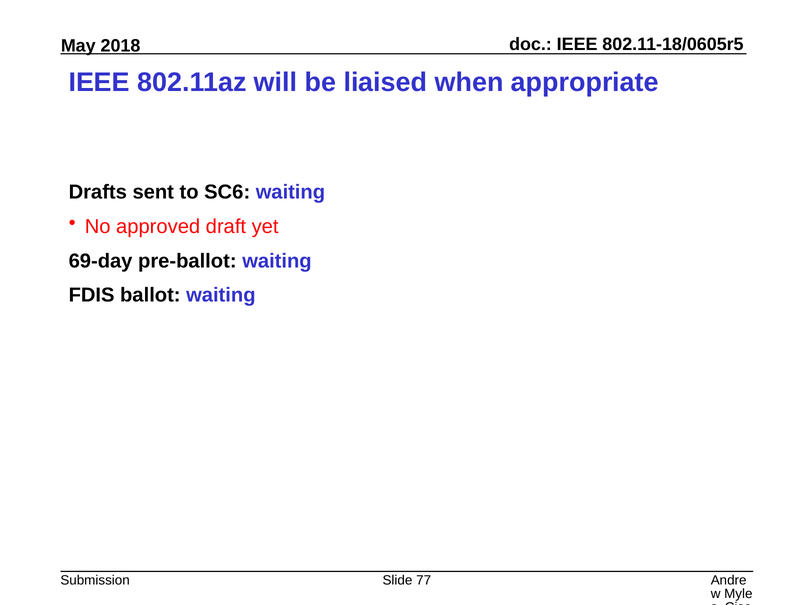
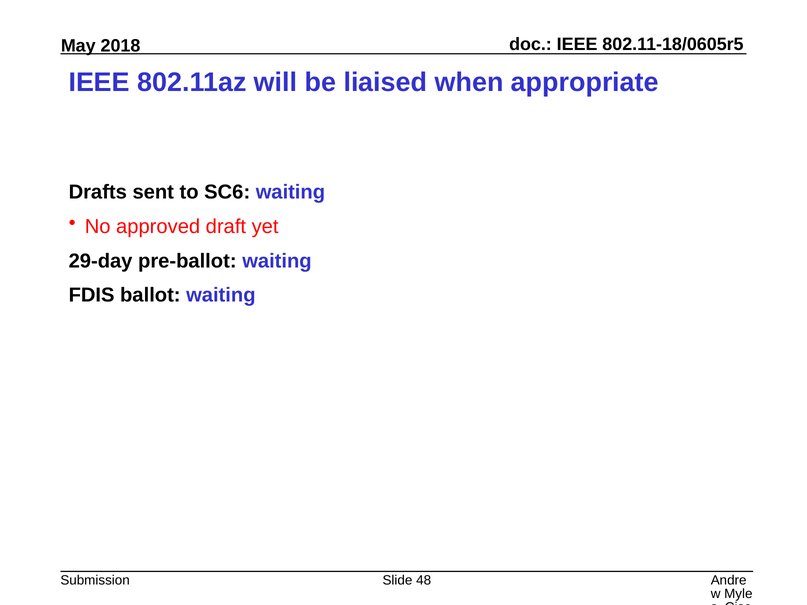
69-day: 69-day -> 29-day
77: 77 -> 48
